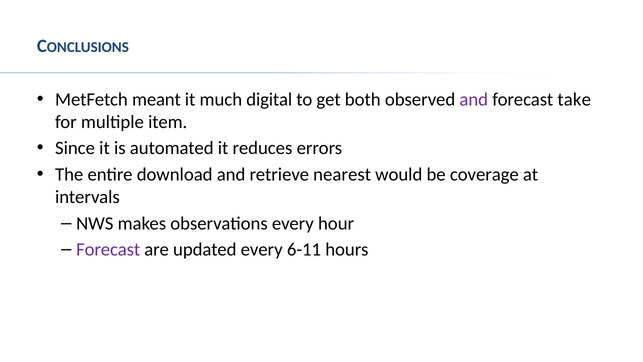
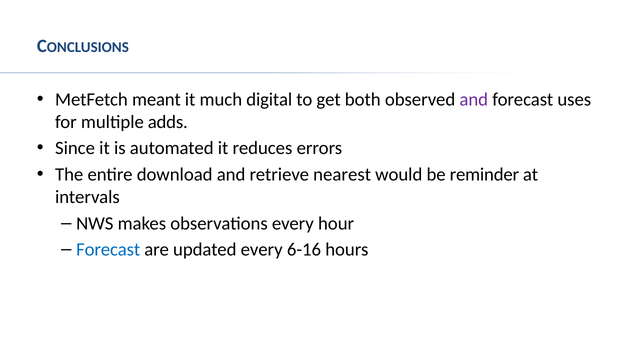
take: take -> uses
item: item -> adds
coverage: coverage -> reminder
Forecast at (108, 250) colour: purple -> blue
6-11: 6-11 -> 6-16
